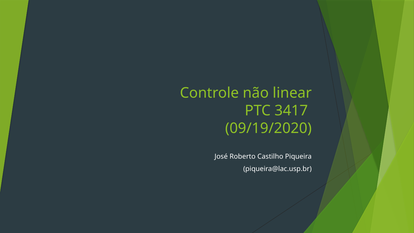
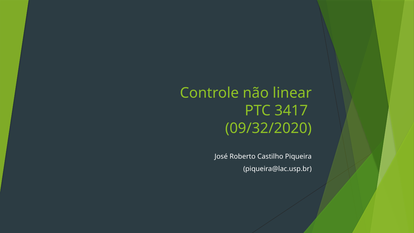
09/19/2020: 09/19/2020 -> 09/32/2020
